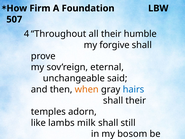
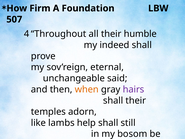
forgive: forgive -> indeed
hairs colour: blue -> purple
milk: milk -> help
